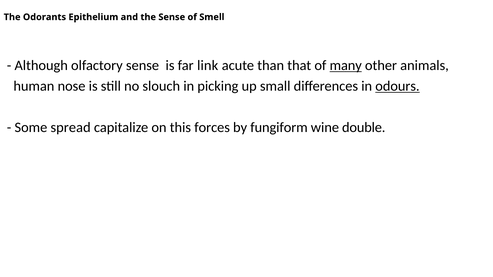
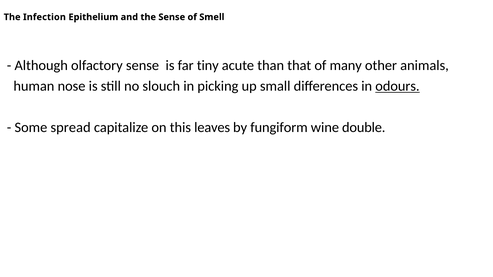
Odorants: Odorants -> Infection
link: link -> tiny
many underline: present -> none
forces: forces -> leaves
